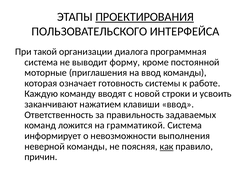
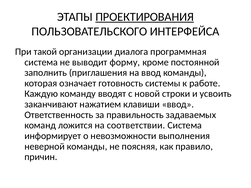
моторные: моторные -> заполнить
грамматикой: грамматикой -> соответствии
как underline: present -> none
